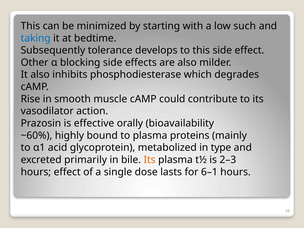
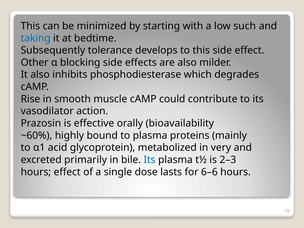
type: type -> very
Its at (150, 160) colour: orange -> blue
6–1: 6–1 -> 6–6
